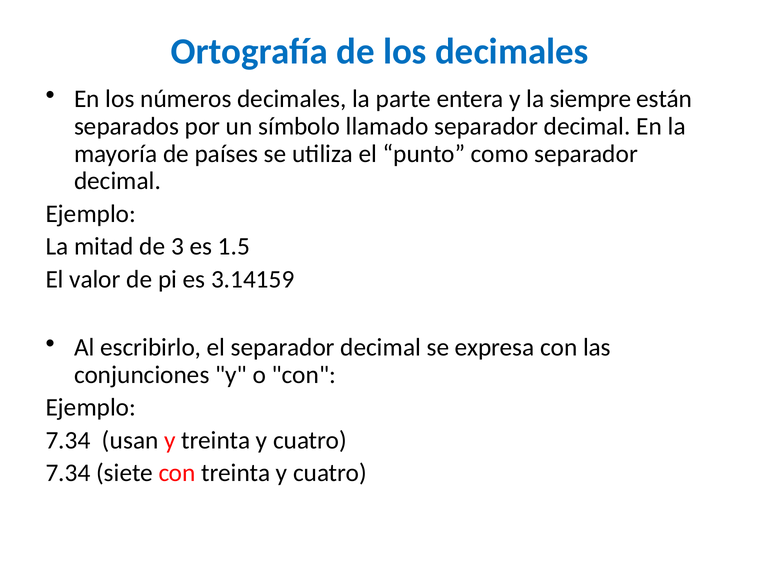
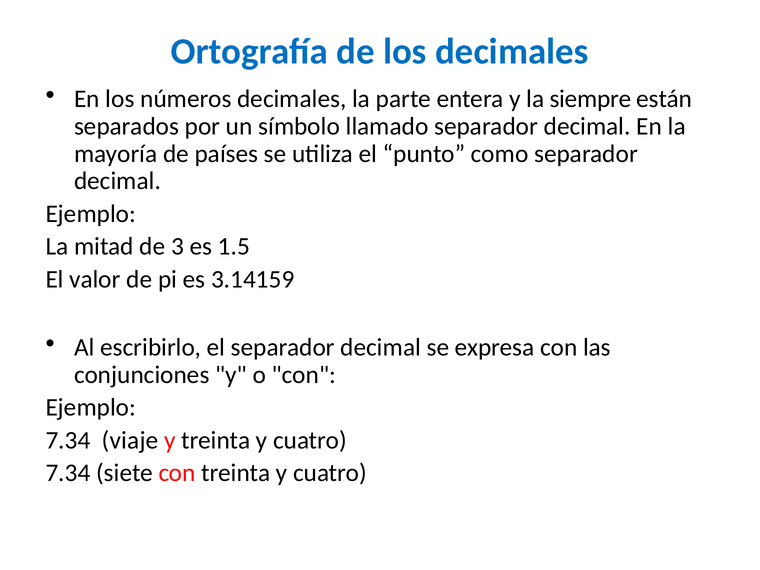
usan: usan -> viaje
